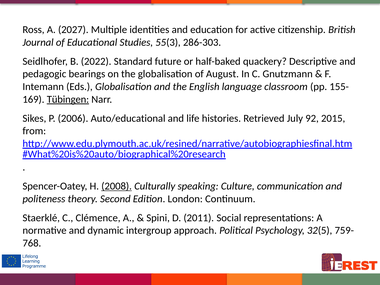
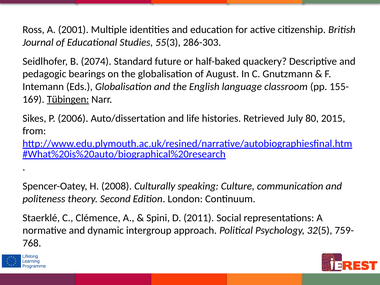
2027: 2027 -> 2001
2022: 2022 -> 2074
Auto/educational: Auto/educational -> Auto/dissertation
92: 92 -> 80
2008 underline: present -> none
